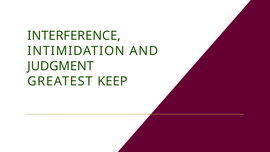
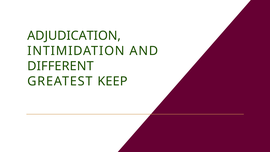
INTERFERENCE: INTERFERENCE -> ADJUDICATION
JUDGMENT: JUDGMENT -> DIFFERENT
